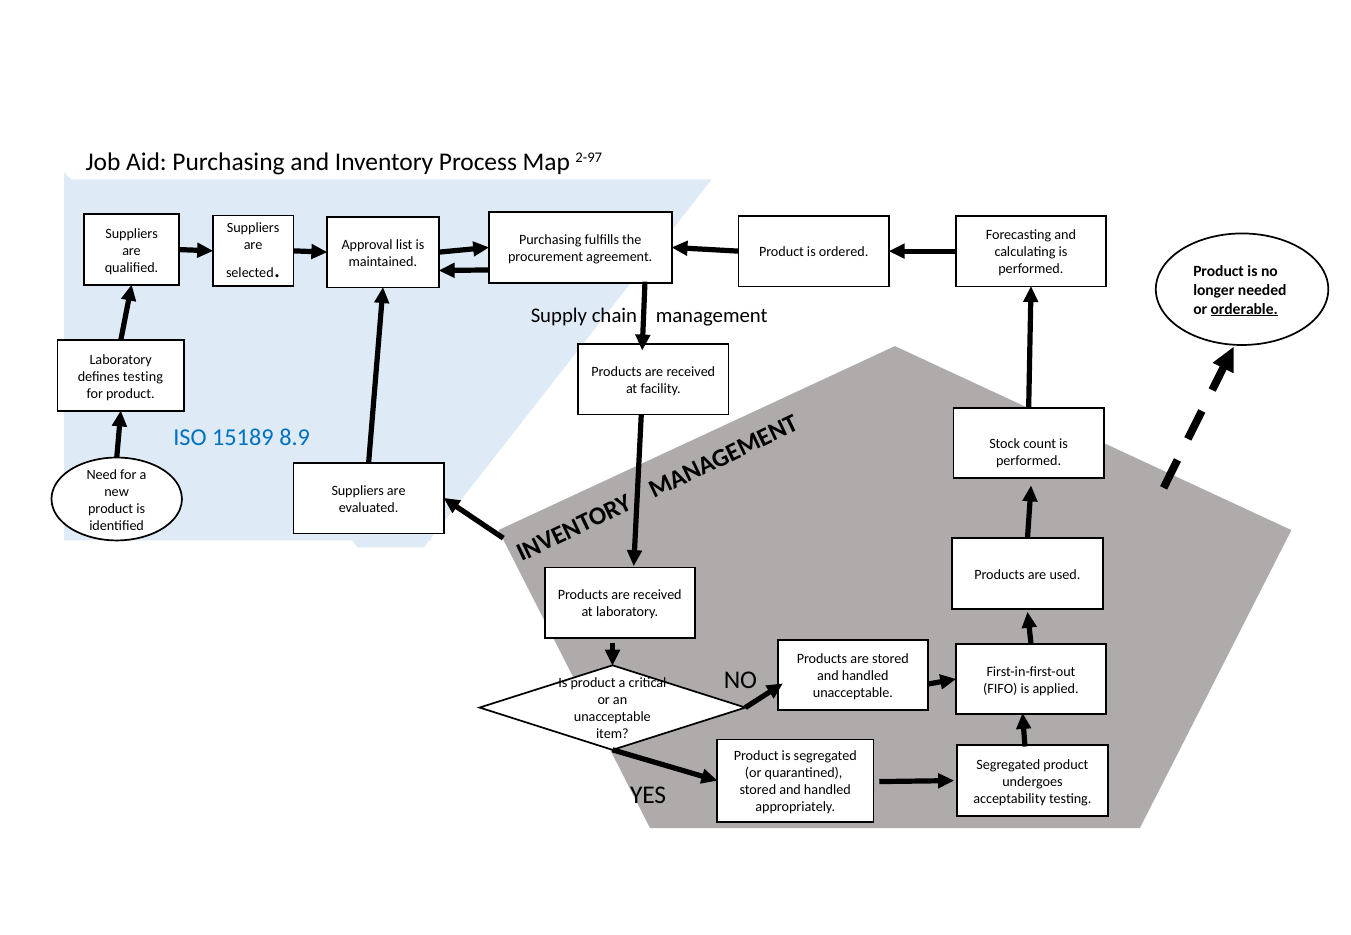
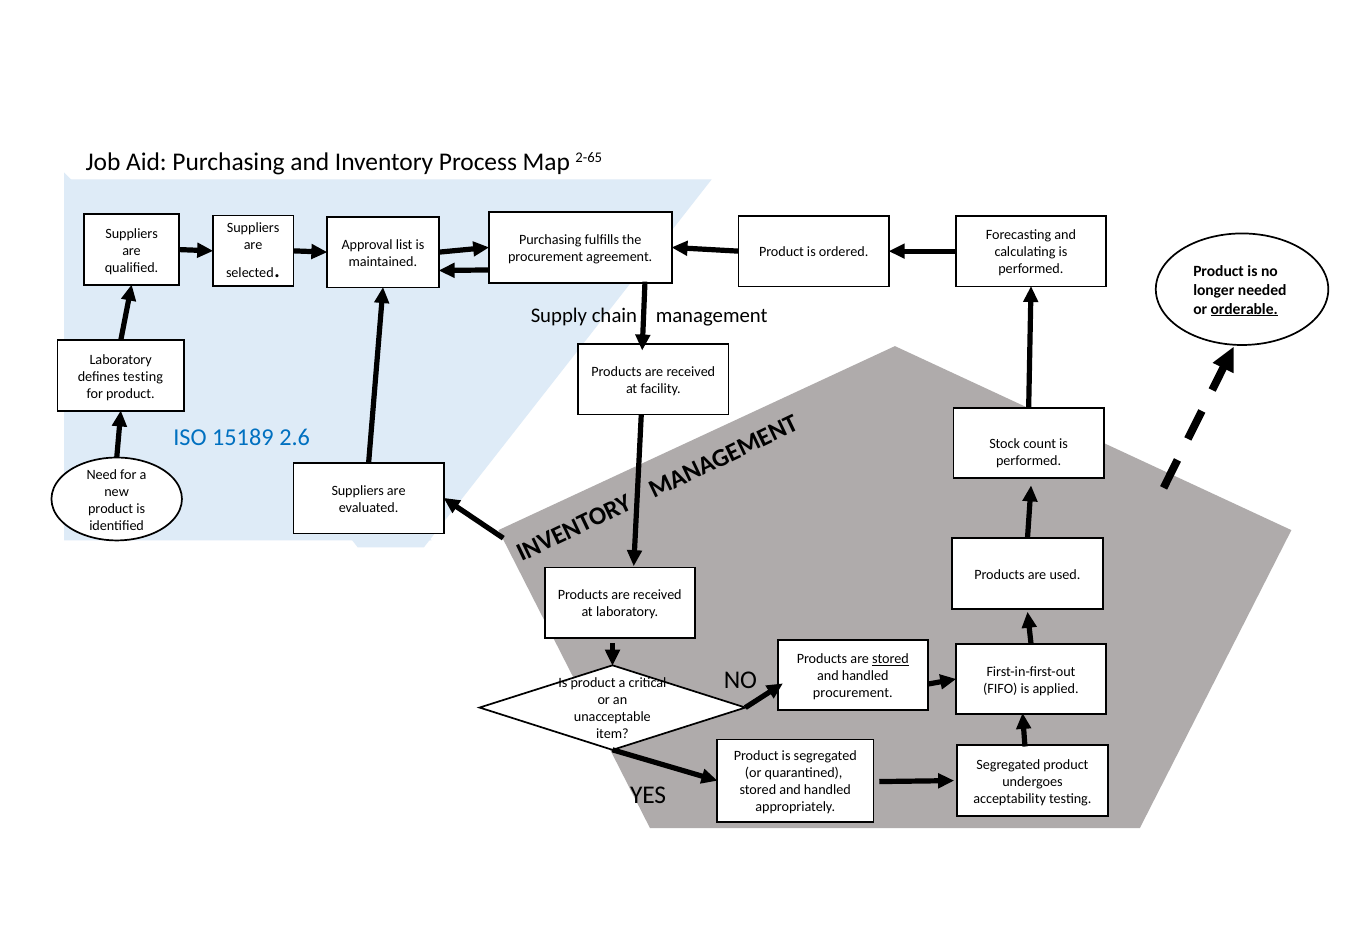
2-97: 2-97 -> 2-65
8.9: 8.9 -> 2.6
stored at (890, 659) underline: none -> present
unacceptable at (853, 693): unacceptable -> procurement
